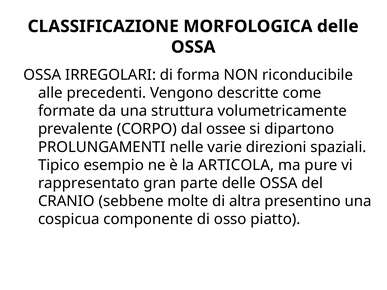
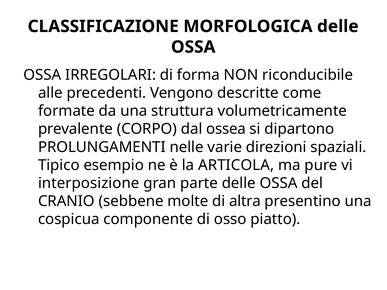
ossee: ossee -> ossea
rappresentato: rappresentato -> interposizione
